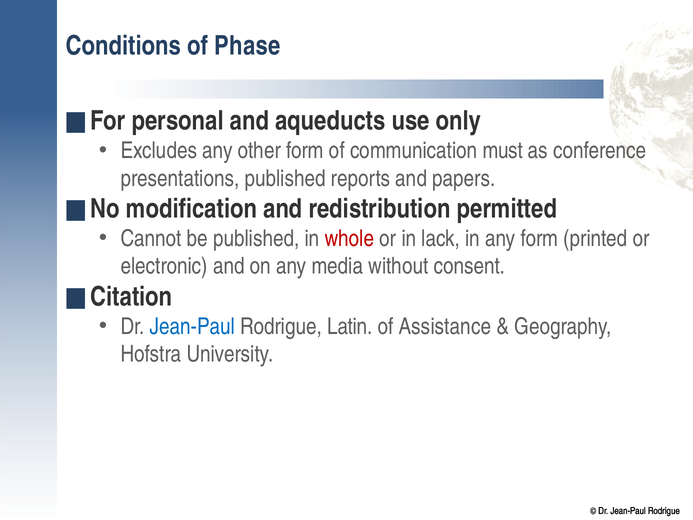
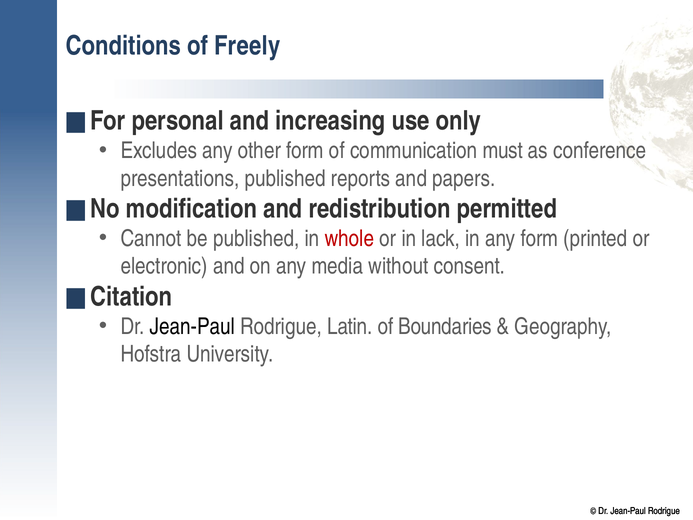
Phase: Phase -> Freely
aqueducts: aqueducts -> increasing
Jean-Paul at (192, 326) colour: blue -> black
Assistance: Assistance -> Boundaries
